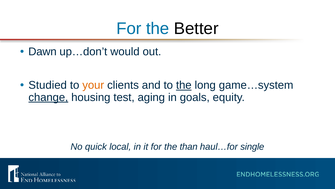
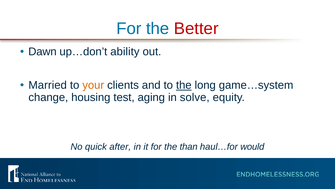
Better colour: black -> red
would: would -> ability
Studied: Studied -> Married
change underline: present -> none
goals: goals -> solve
local: local -> after
single: single -> would
